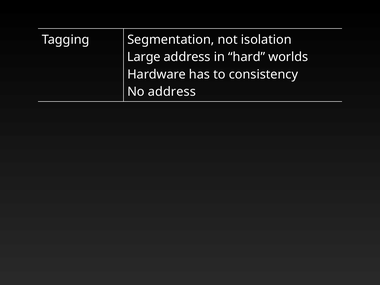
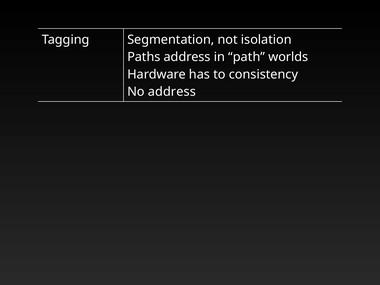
Large: Large -> Paths
hard: hard -> path
